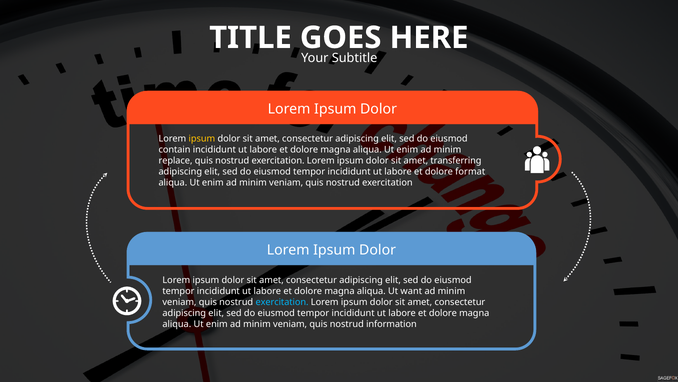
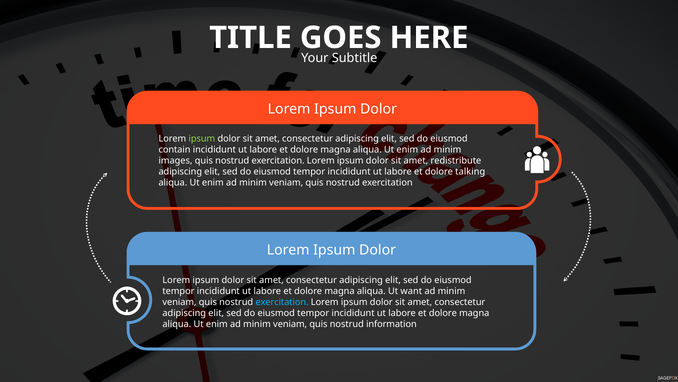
ipsum at (202, 138) colour: yellow -> light green
replace: replace -> images
transferring: transferring -> redistribute
format: format -> talking
